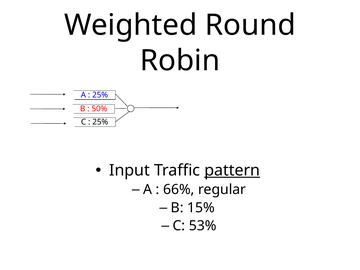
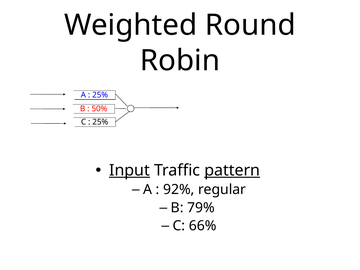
Input underline: none -> present
66%: 66% -> 92%
15%: 15% -> 79%
53%: 53% -> 66%
